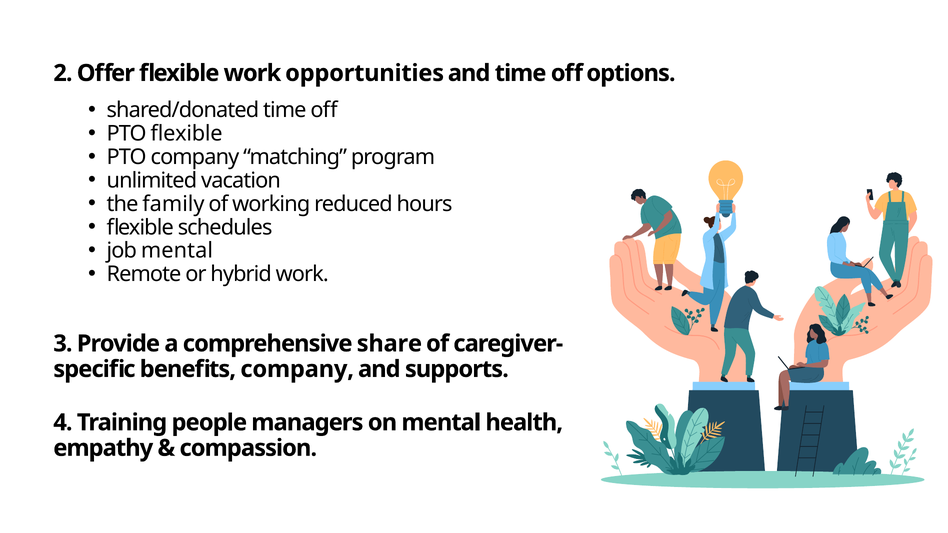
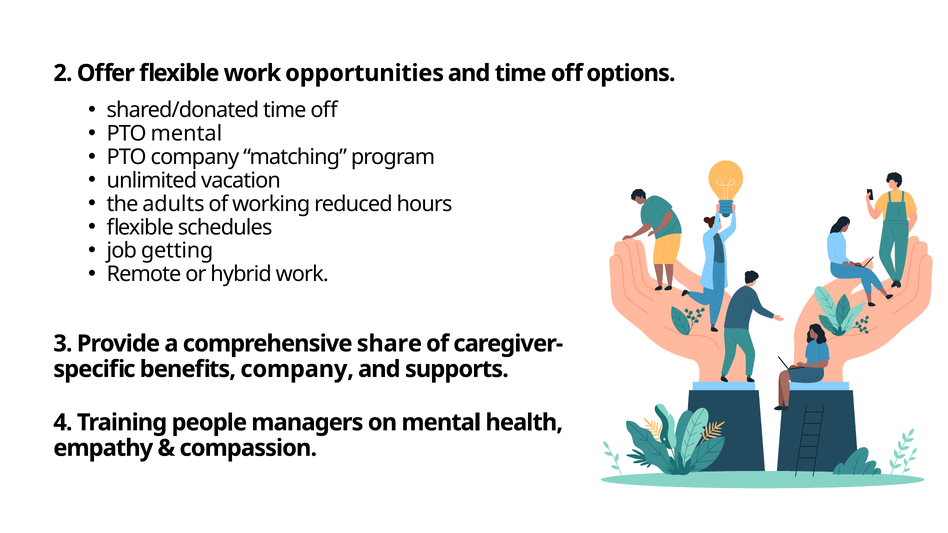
PTO flexible: flexible -> mental
family: family -> adults
job mental: mental -> getting
